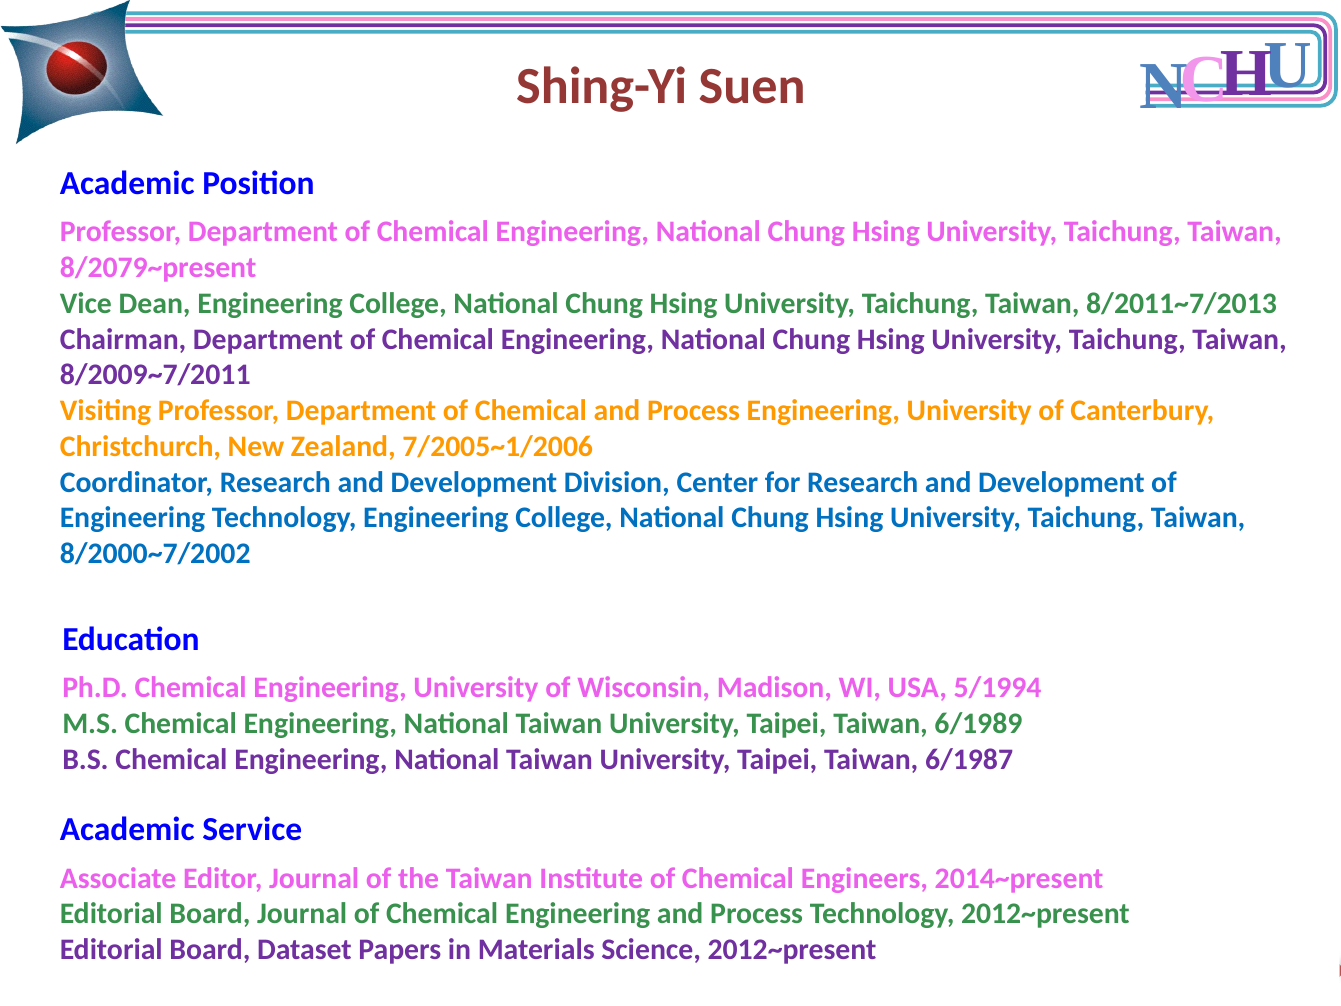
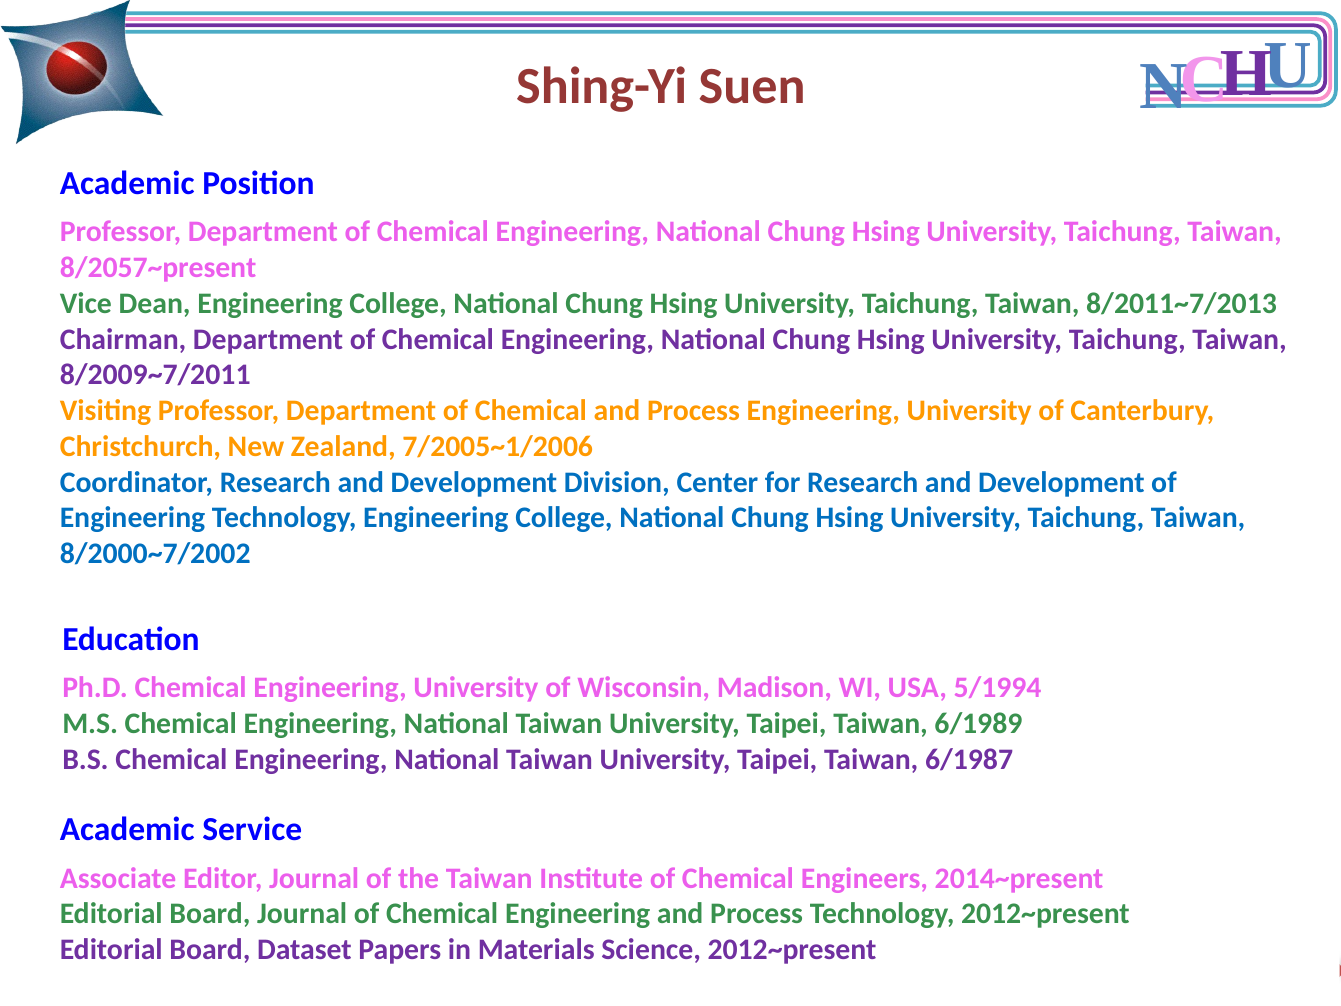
8/2079~present: 8/2079~present -> 8/2057~present
